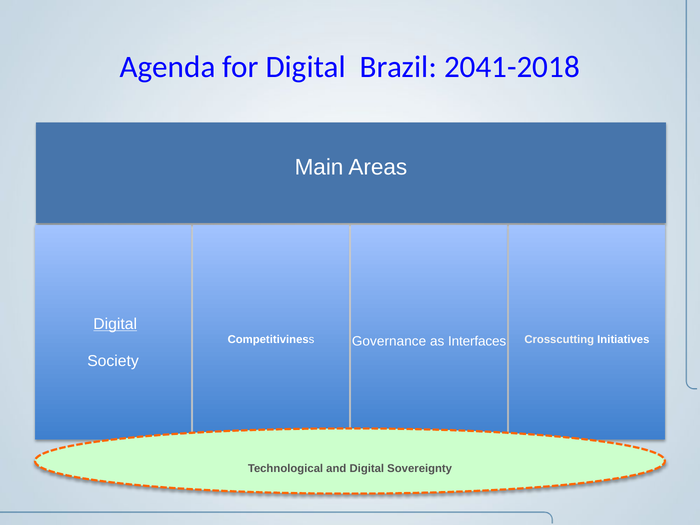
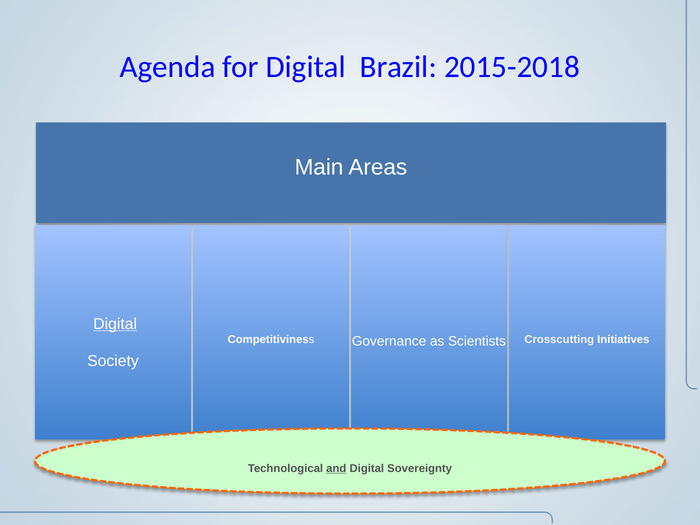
2041-2018: 2041-2018 -> 2015-2018
Interfaces: Interfaces -> Scientists
and underline: none -> present
